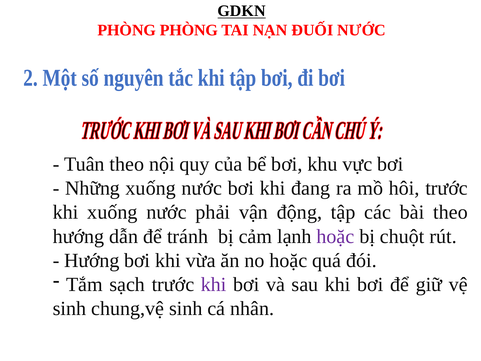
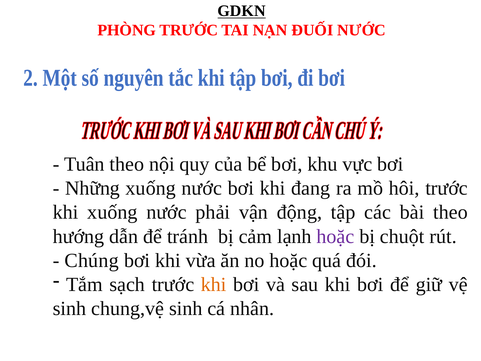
PHÒNG PHÒNG: PHÒNG -> TRƯỚC
Hướng at (92, 260): Hướng -> Chúng
khi at (214, 284) colour: purple -> orange
